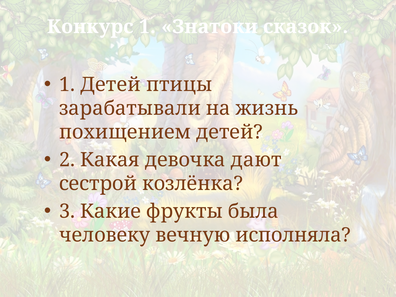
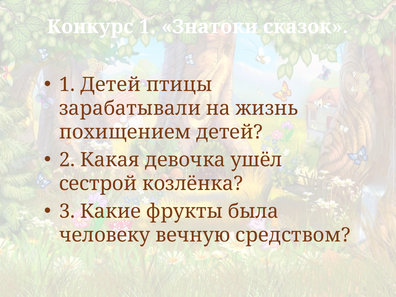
дают: дают -> ушёл
исполняла: исполняла -> средством
